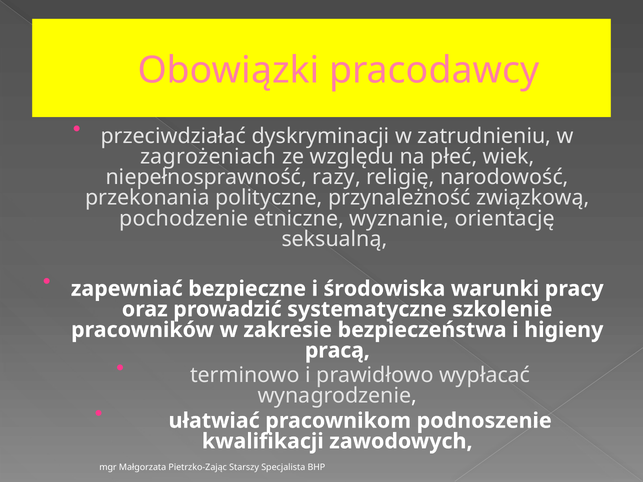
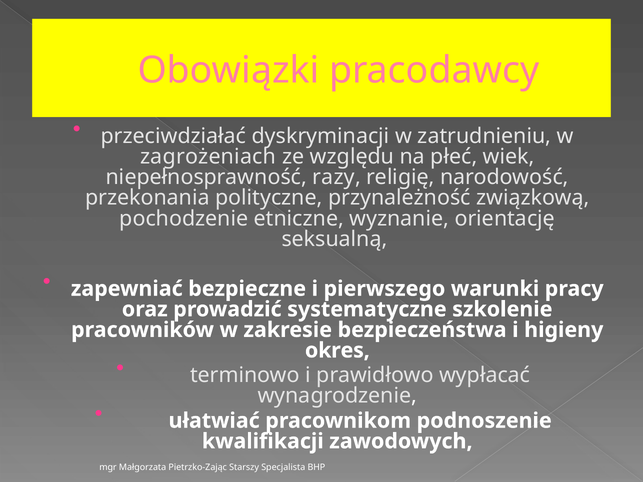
środowiska: środowiska -> pierwszego
pracą: pracą -> okres
